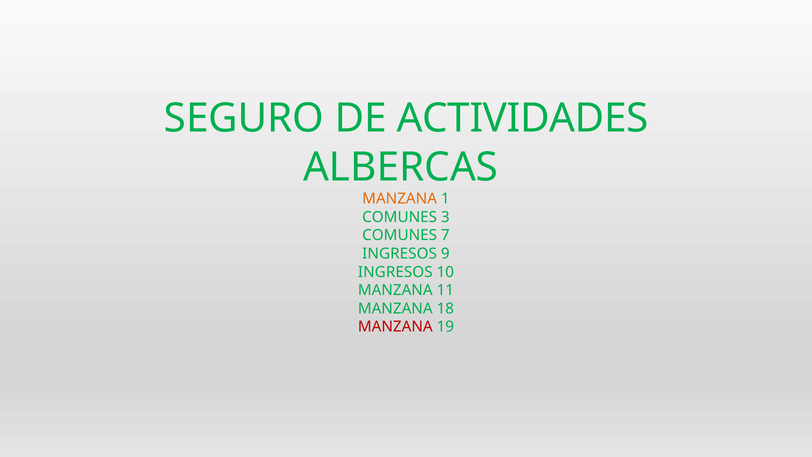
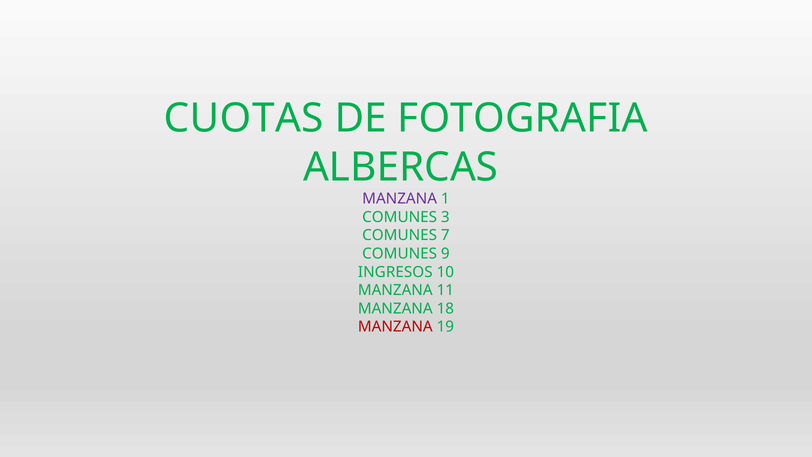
SEGURO: SEGURO -> CUOTAS
ACTIVIDADES: ACTIVIDADES -> FOTOGRAFIA
MANZANA at (400, 199) colour: orange -> purple
INGRESOS at (400, 254): INGRESOS -> COMUNES
